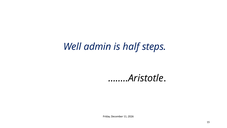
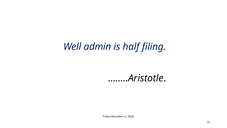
steps: steps -> filing
